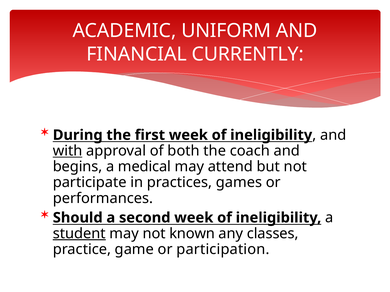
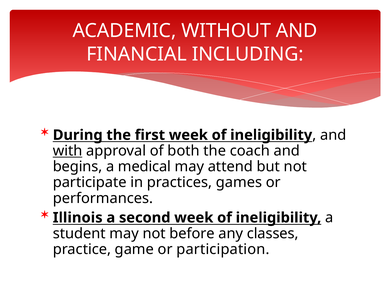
UNIFORM: UNIFORM -> WITHOUT
CURRENTLY: CURRENTLY -> INCLUDING
Should: Should -> Illinois
student underline: present -> none
known: known -> before
